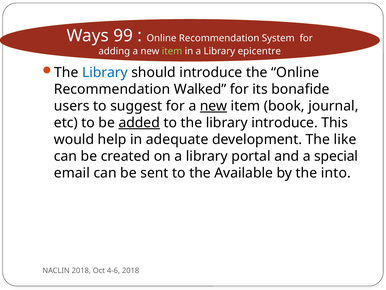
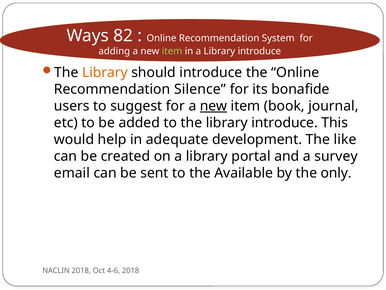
99: 99 -> 82
a Library epicentre: epicentre -> introduce
Library at (105, 72) colour: blue -> orange
Walked: Walked -> Silence
added underline: present -> none
special: special -> survey
into: into -> only
